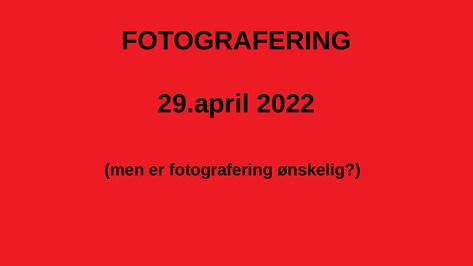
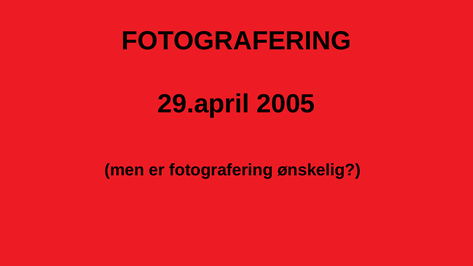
2022: 2022 -> 2005
